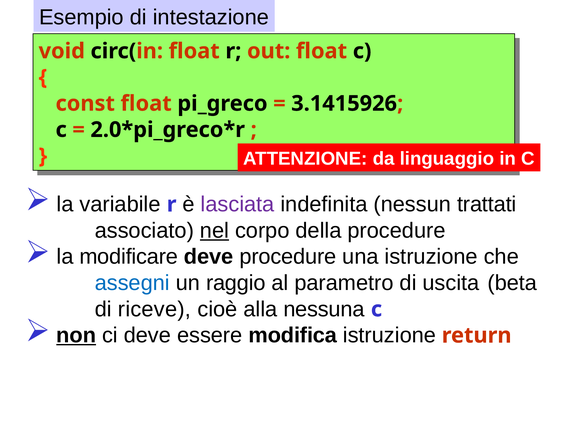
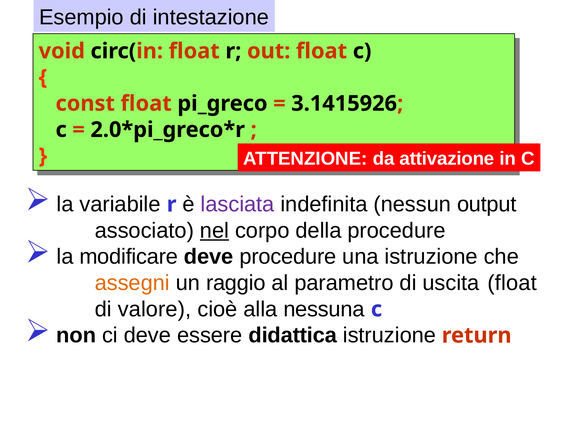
linguaggio: linguaggio -> attivazione
trattati: trattati -> output
assegni colour: blue -> orange
uscita beta: beta -> float
riceve: riceve -> valore
non underline: present -> none
modifica: modifica -> didattica
